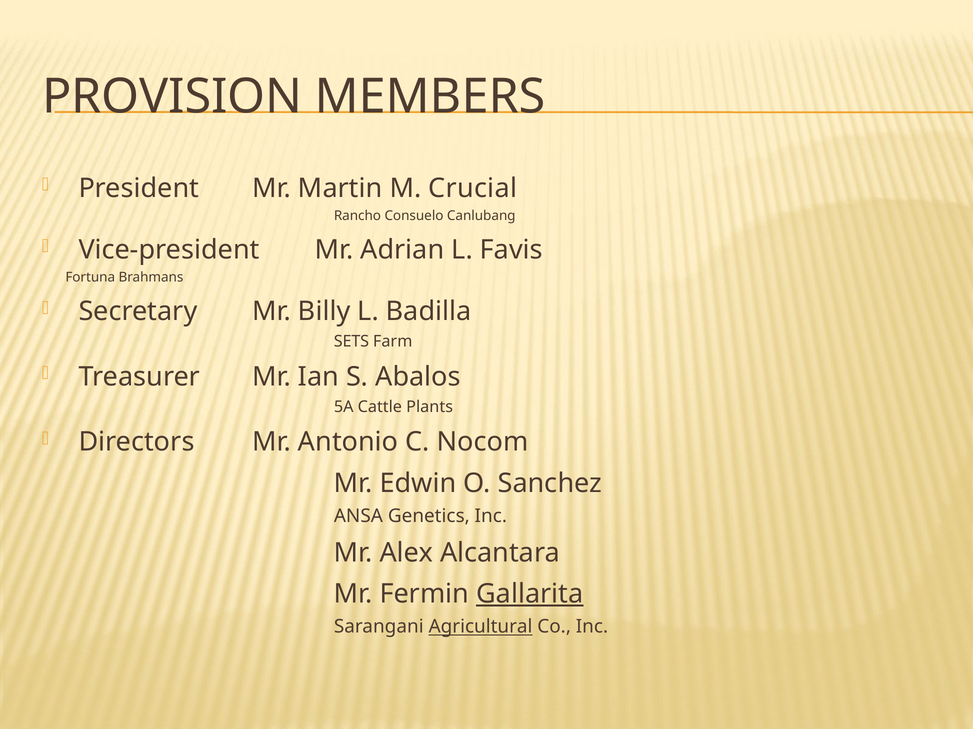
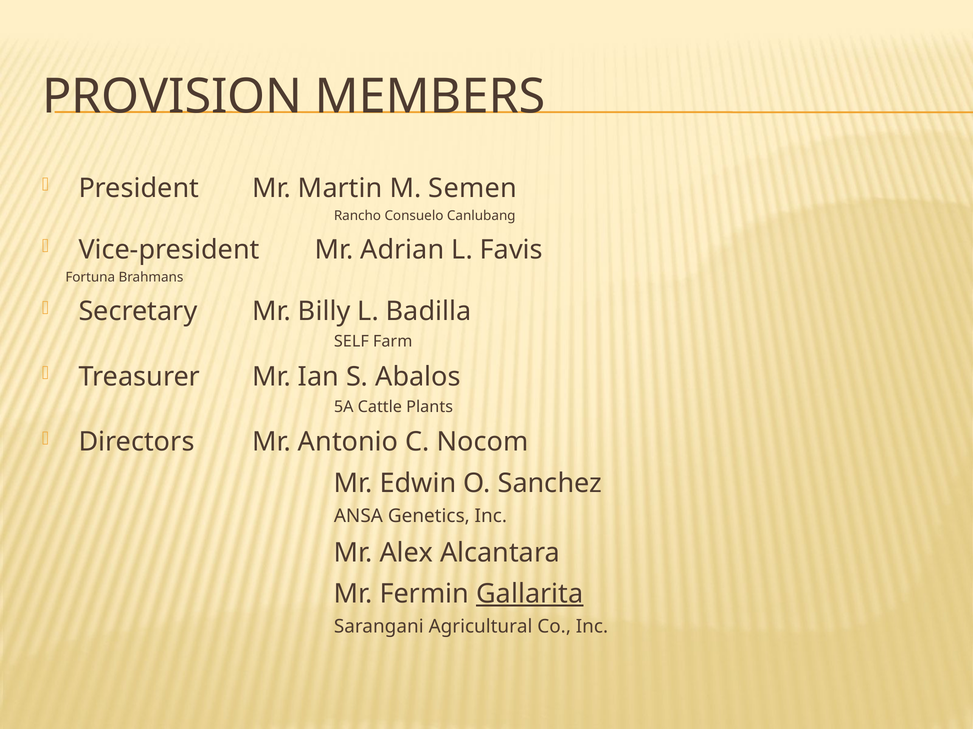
Crucial: Crucial -> Semen
SETS: SETS -> SELF
Agricultural underline: present -> none
